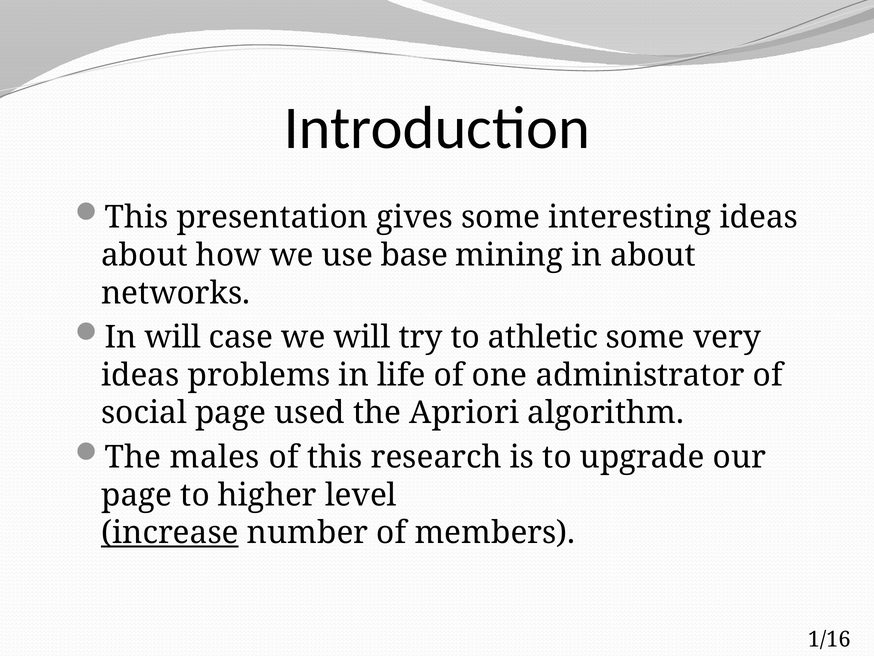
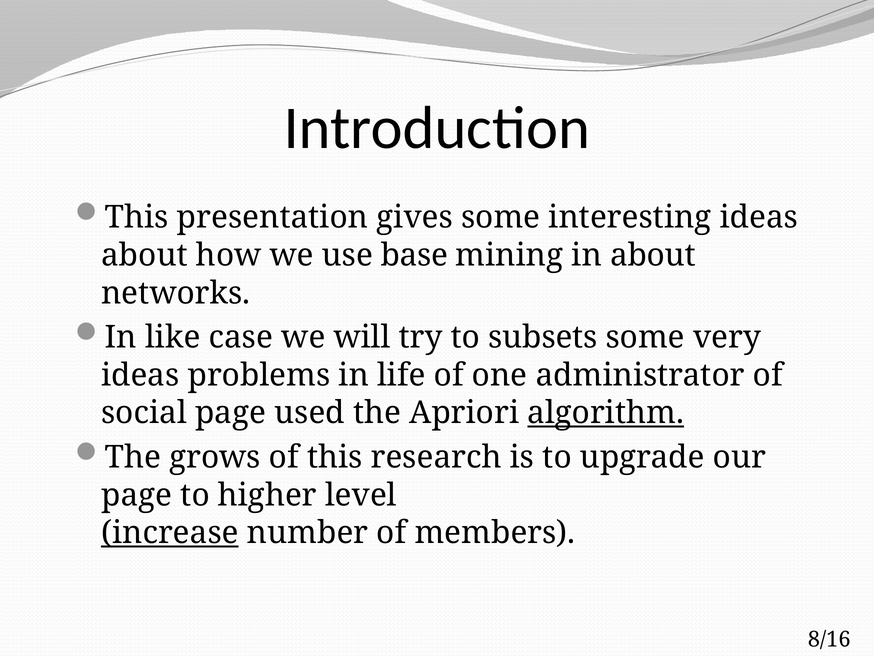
In will: will -> like
athletic: athletic -> subsets
algorithm underline: none -> present
males: males -> grows
1/16: 1/16 -> 8/16
